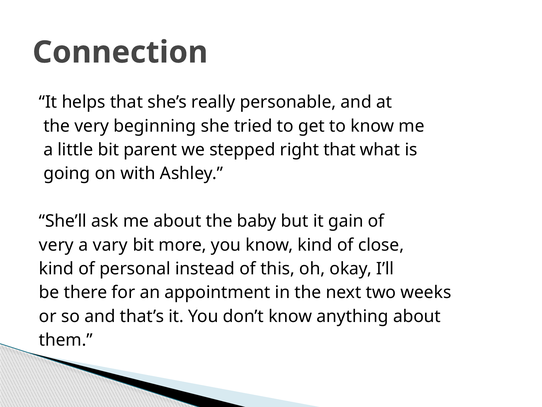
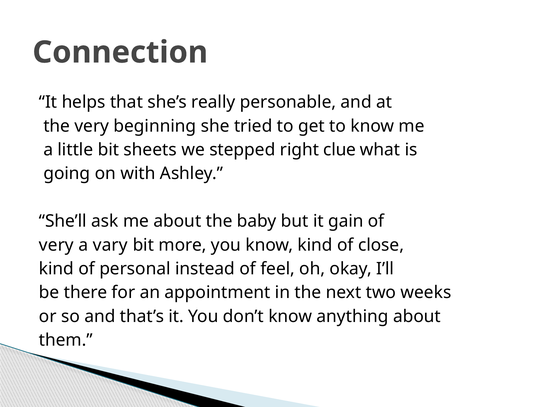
parent: parent -> sheets
right that: that -> clue
this: this -> feel
